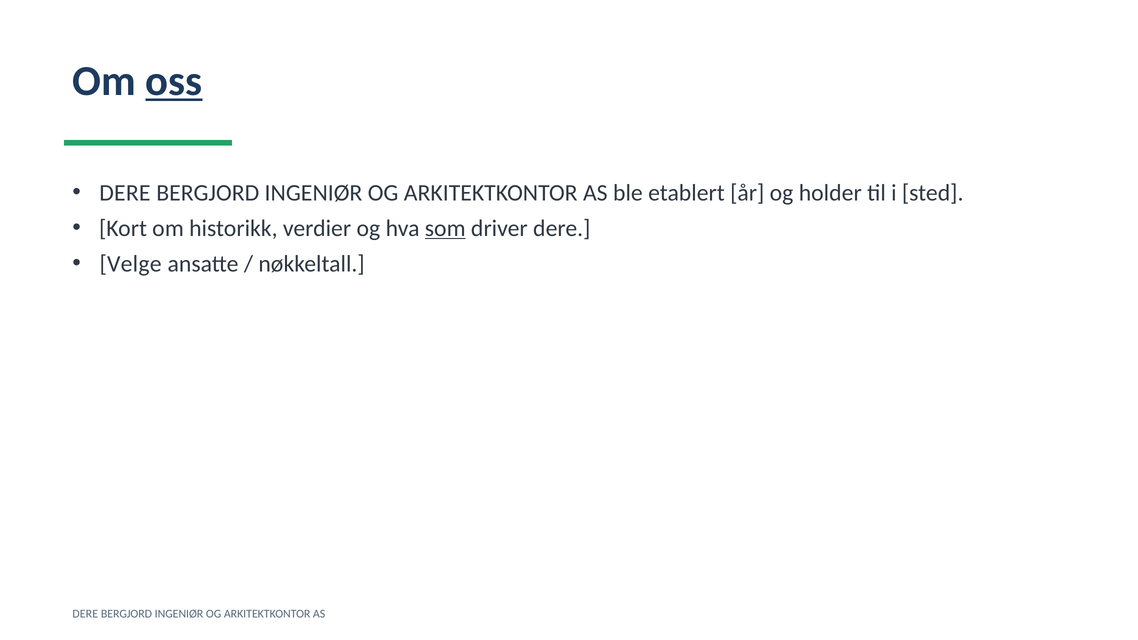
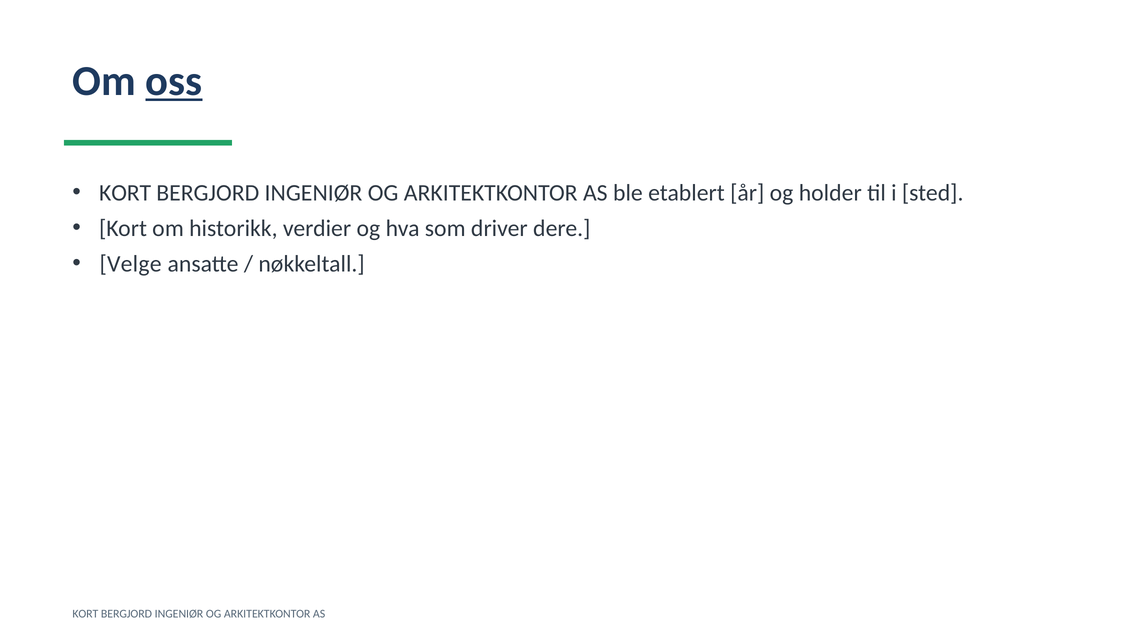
DERE at (125, 193): DERE -> KORT
som underline: present -> none
DERE at (85, 614): DERE -> KORT
